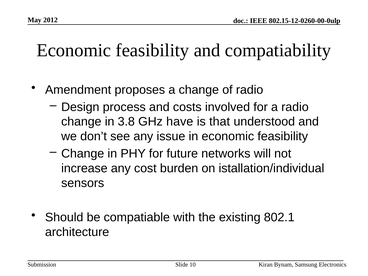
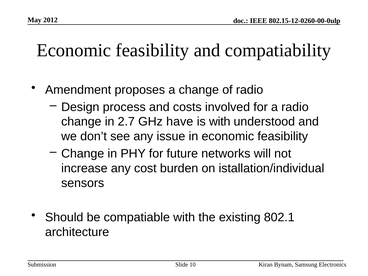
3.8: 3.8 -> 2.7
is that: that -> with
